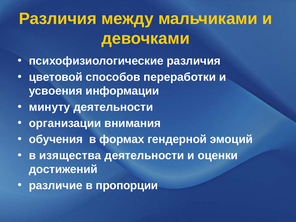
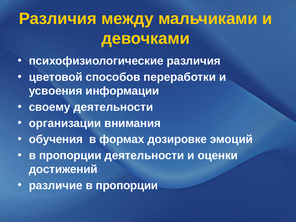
минуту: минуту -> своему
гендерной: гендерной -> дозировке
изящества at (70, 155): изящества -> пропорции
